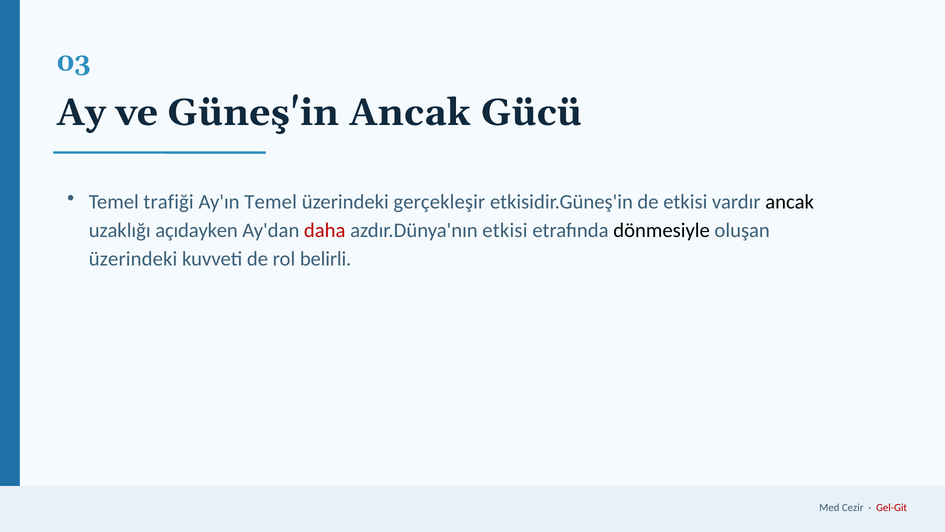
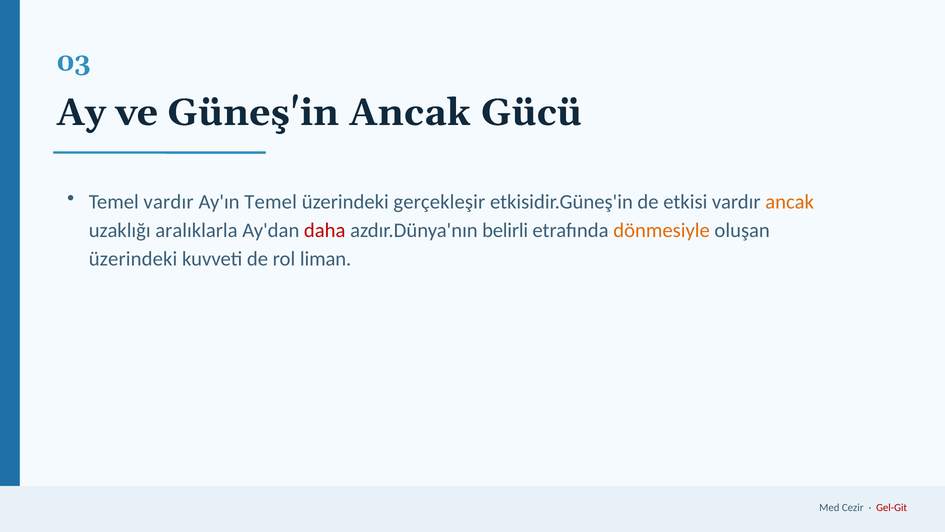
Temel trafiği: trafiği -> vardır
ancak at (790, 202) colour: black -> orange
açıdayken: açıdayken -> aralıklarla
azdır.Dünya'nın etkisi: etkisi -> belirli
dönmesiyle colour: black -> orange
belirli: belirli -> liman
